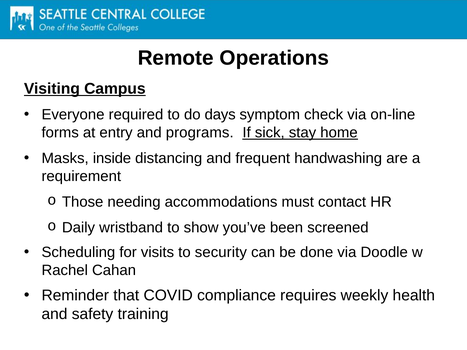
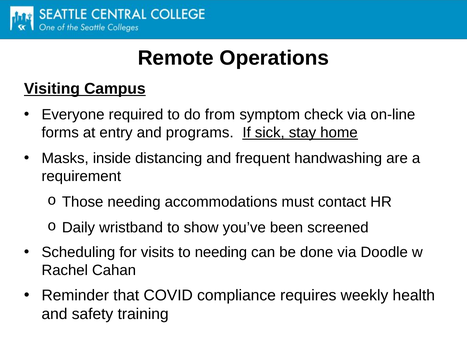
days: days -> from
to security: security -> needing
